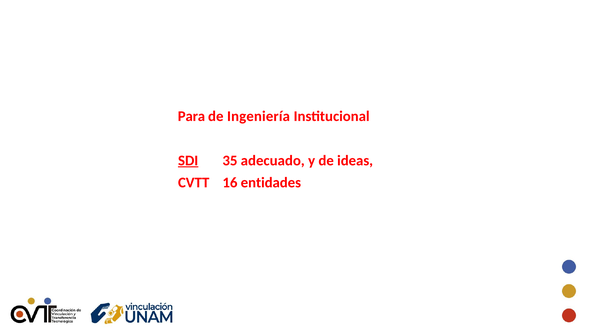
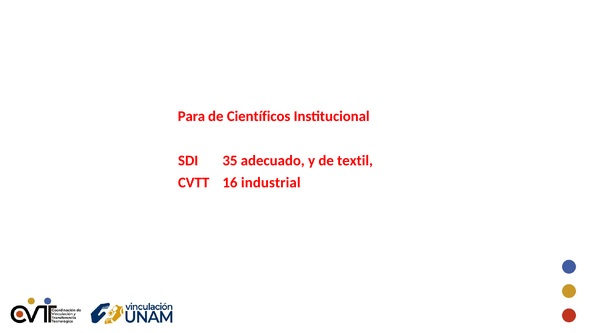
Ingeniería: Ingeniería -> Científicos
SDI underline: present -> none
ideas: ideas -> textil
entidades: entidades -> industrial
